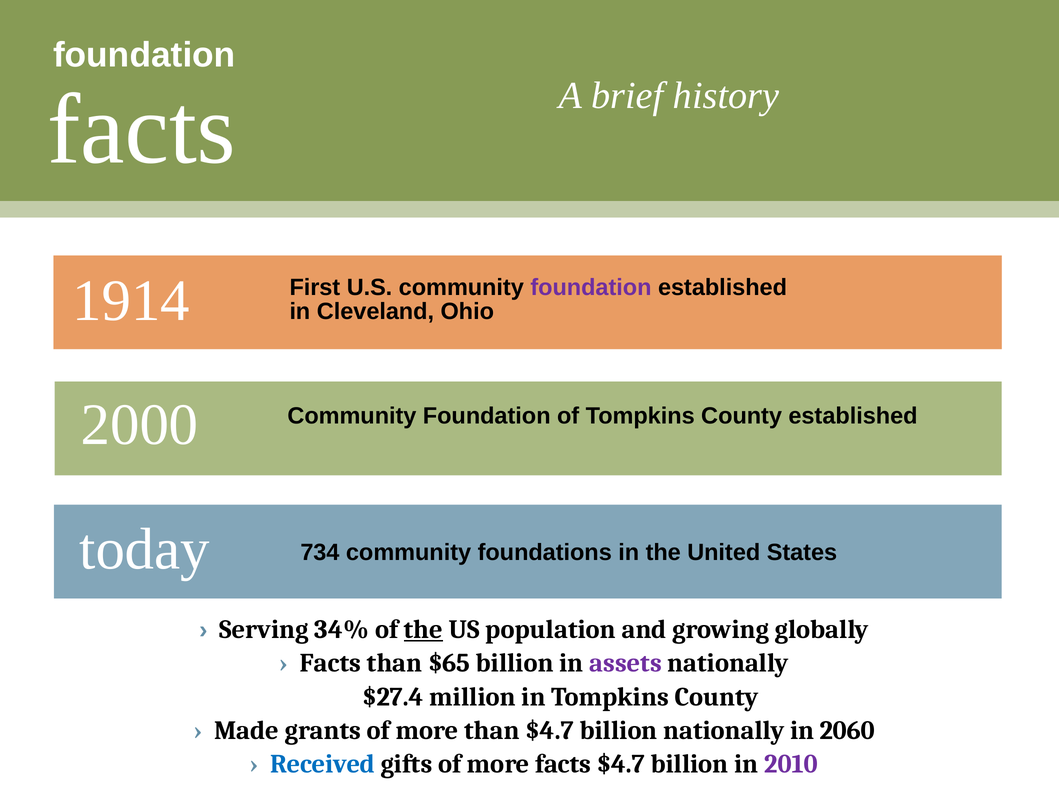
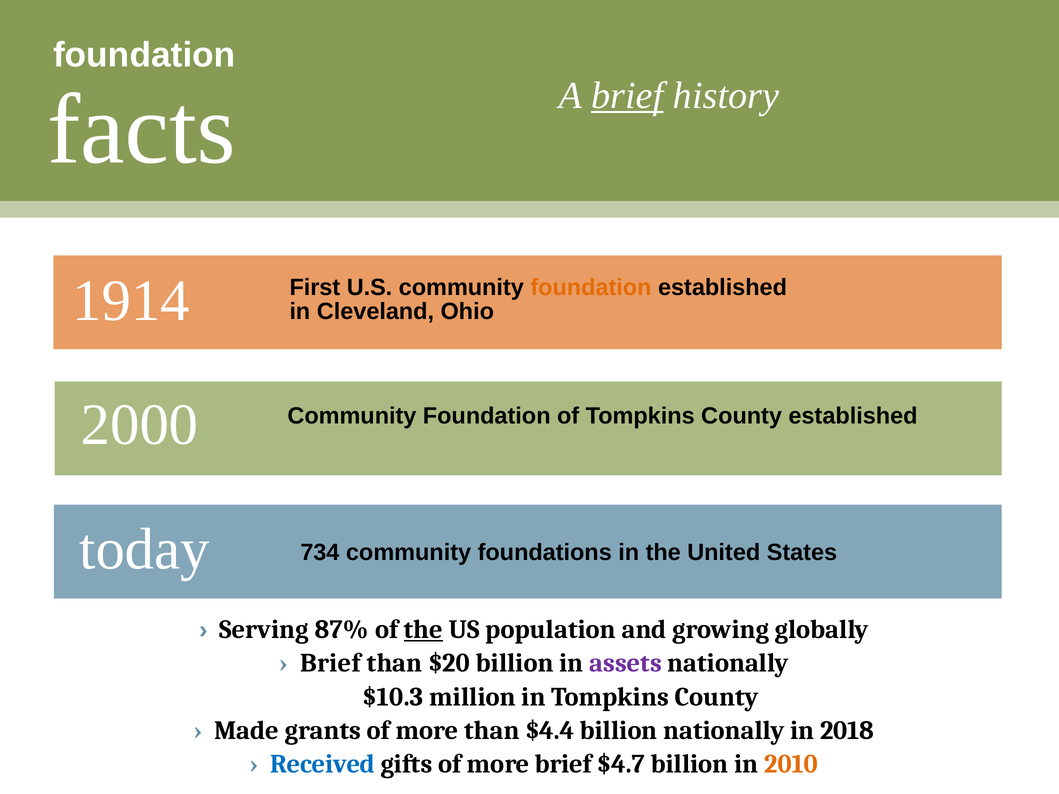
brief at (627, 96) underline: none -> present
foundation at (591, 288) colour: purple -> orange
34%: 34% -> 87%
Facts at (330, 663): Facts -> Brief
$65: $65 -> $20
$27.4: $27.4 -> $10.3
than $4.7: $4.7 -> $4.4
2060: 2060 -> 2018
more facts: facts -> brief
2010 colour: purple -> orange
